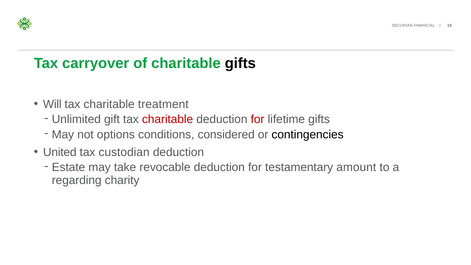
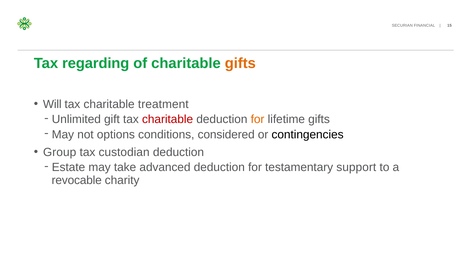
carryover: carryover -> regarding
gifts at (240, 63) colour: black -> orange
for at (258, 119) colour: red -> orange
United: United -> Group
revocable: revocable -> advanced
amount: amount -> support
regarding: regarding -> revocable
